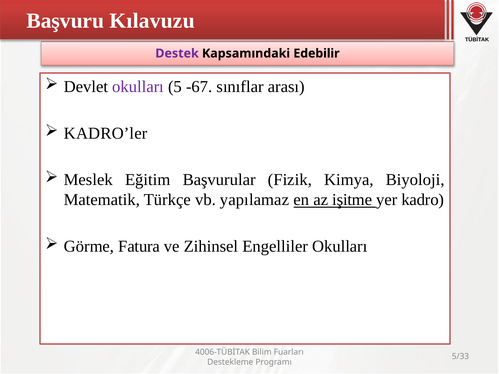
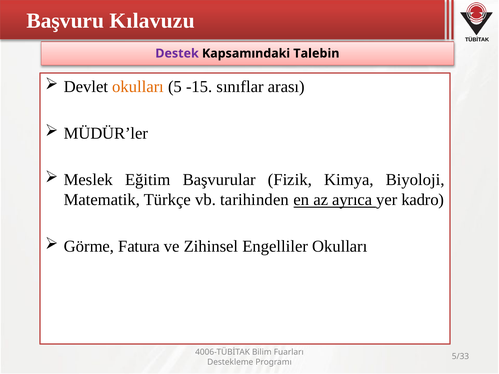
Edebilir: Edebilir -> Talebin
okulları at (138, 87) colour: purple -> orange
-67: -67 -> -15
KADRO’ler: KADRO’ler -> MÜDÜR’ler
yapılamaz: yapılamaz -> tarihinden
işitme: işitme -> ayrıca
